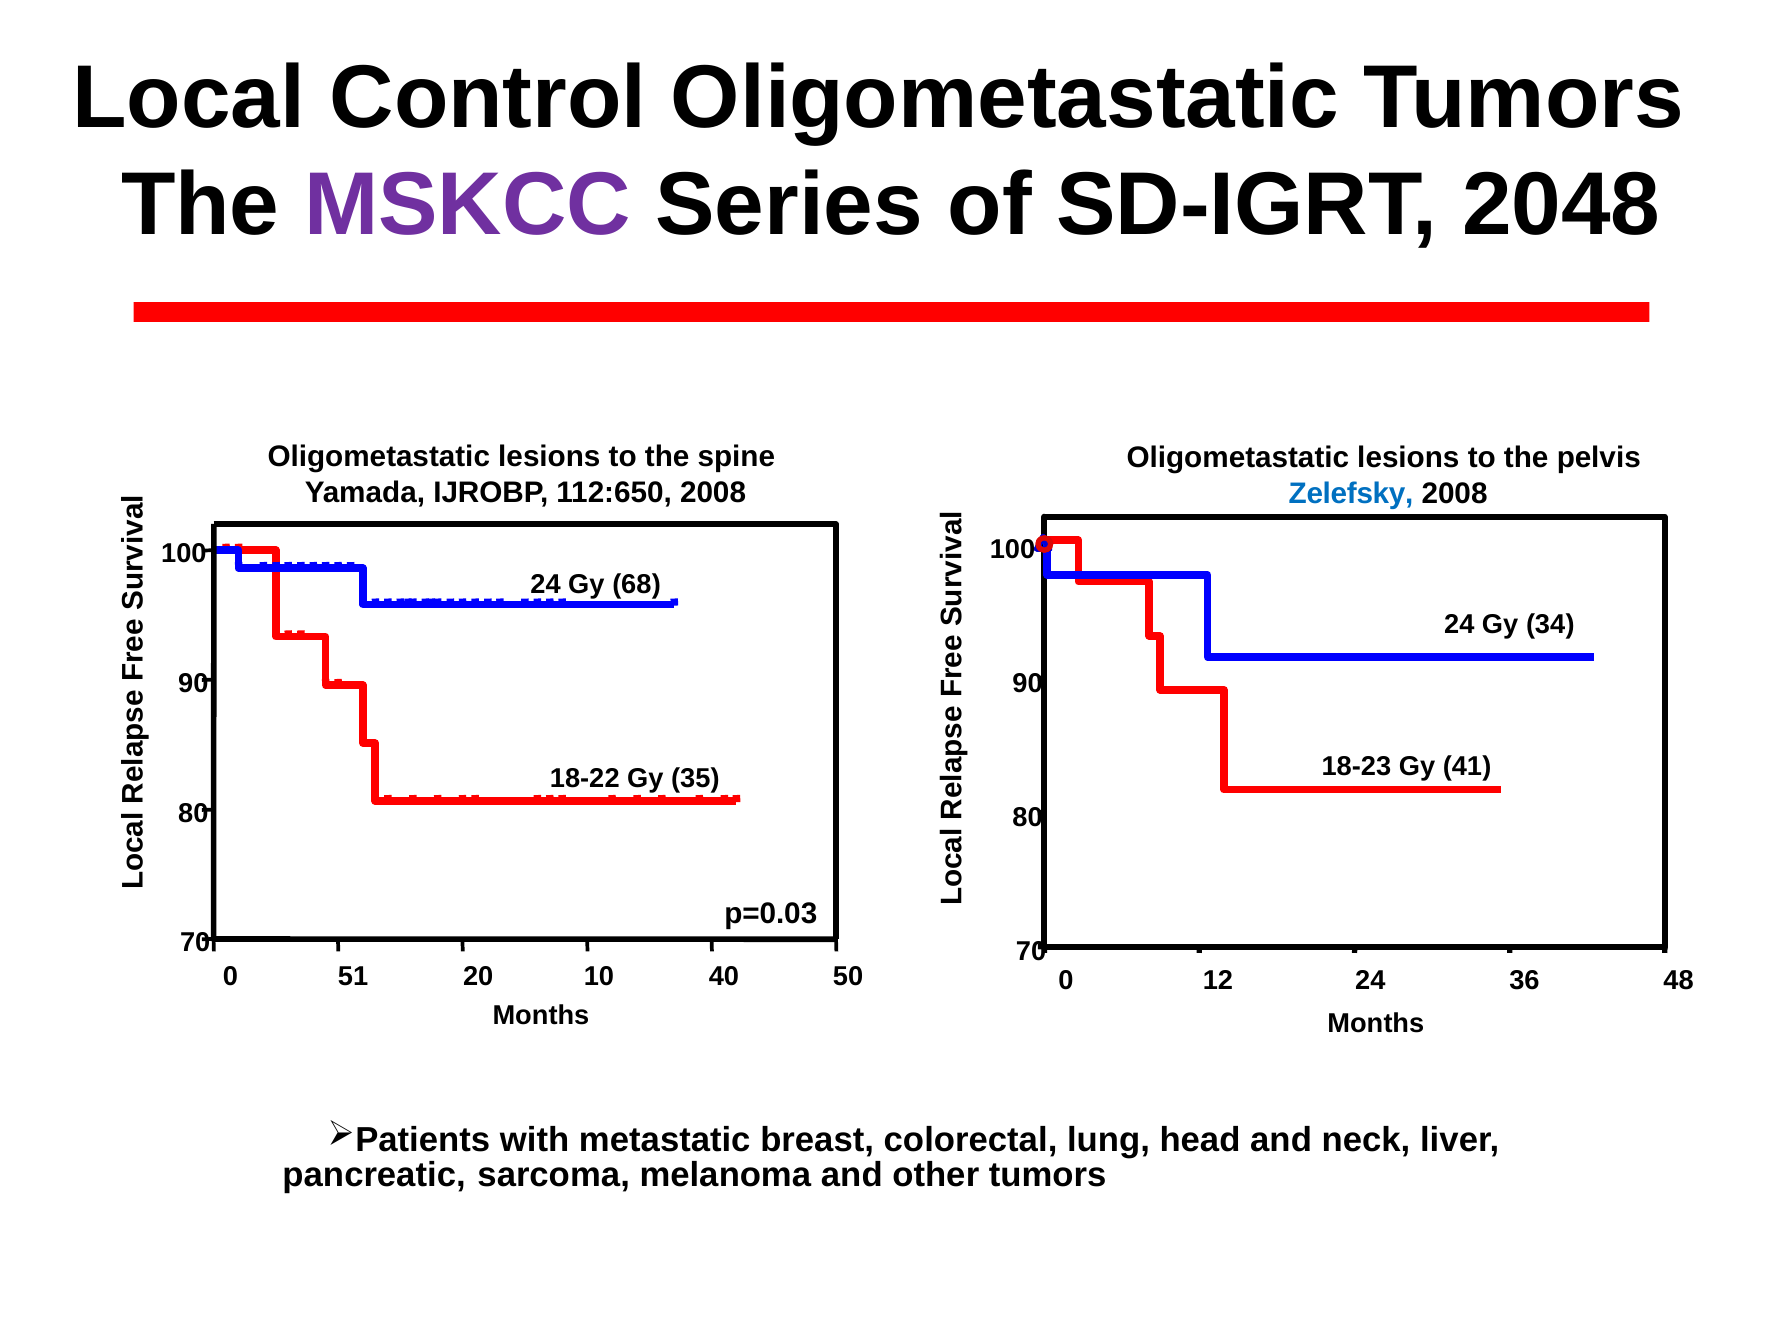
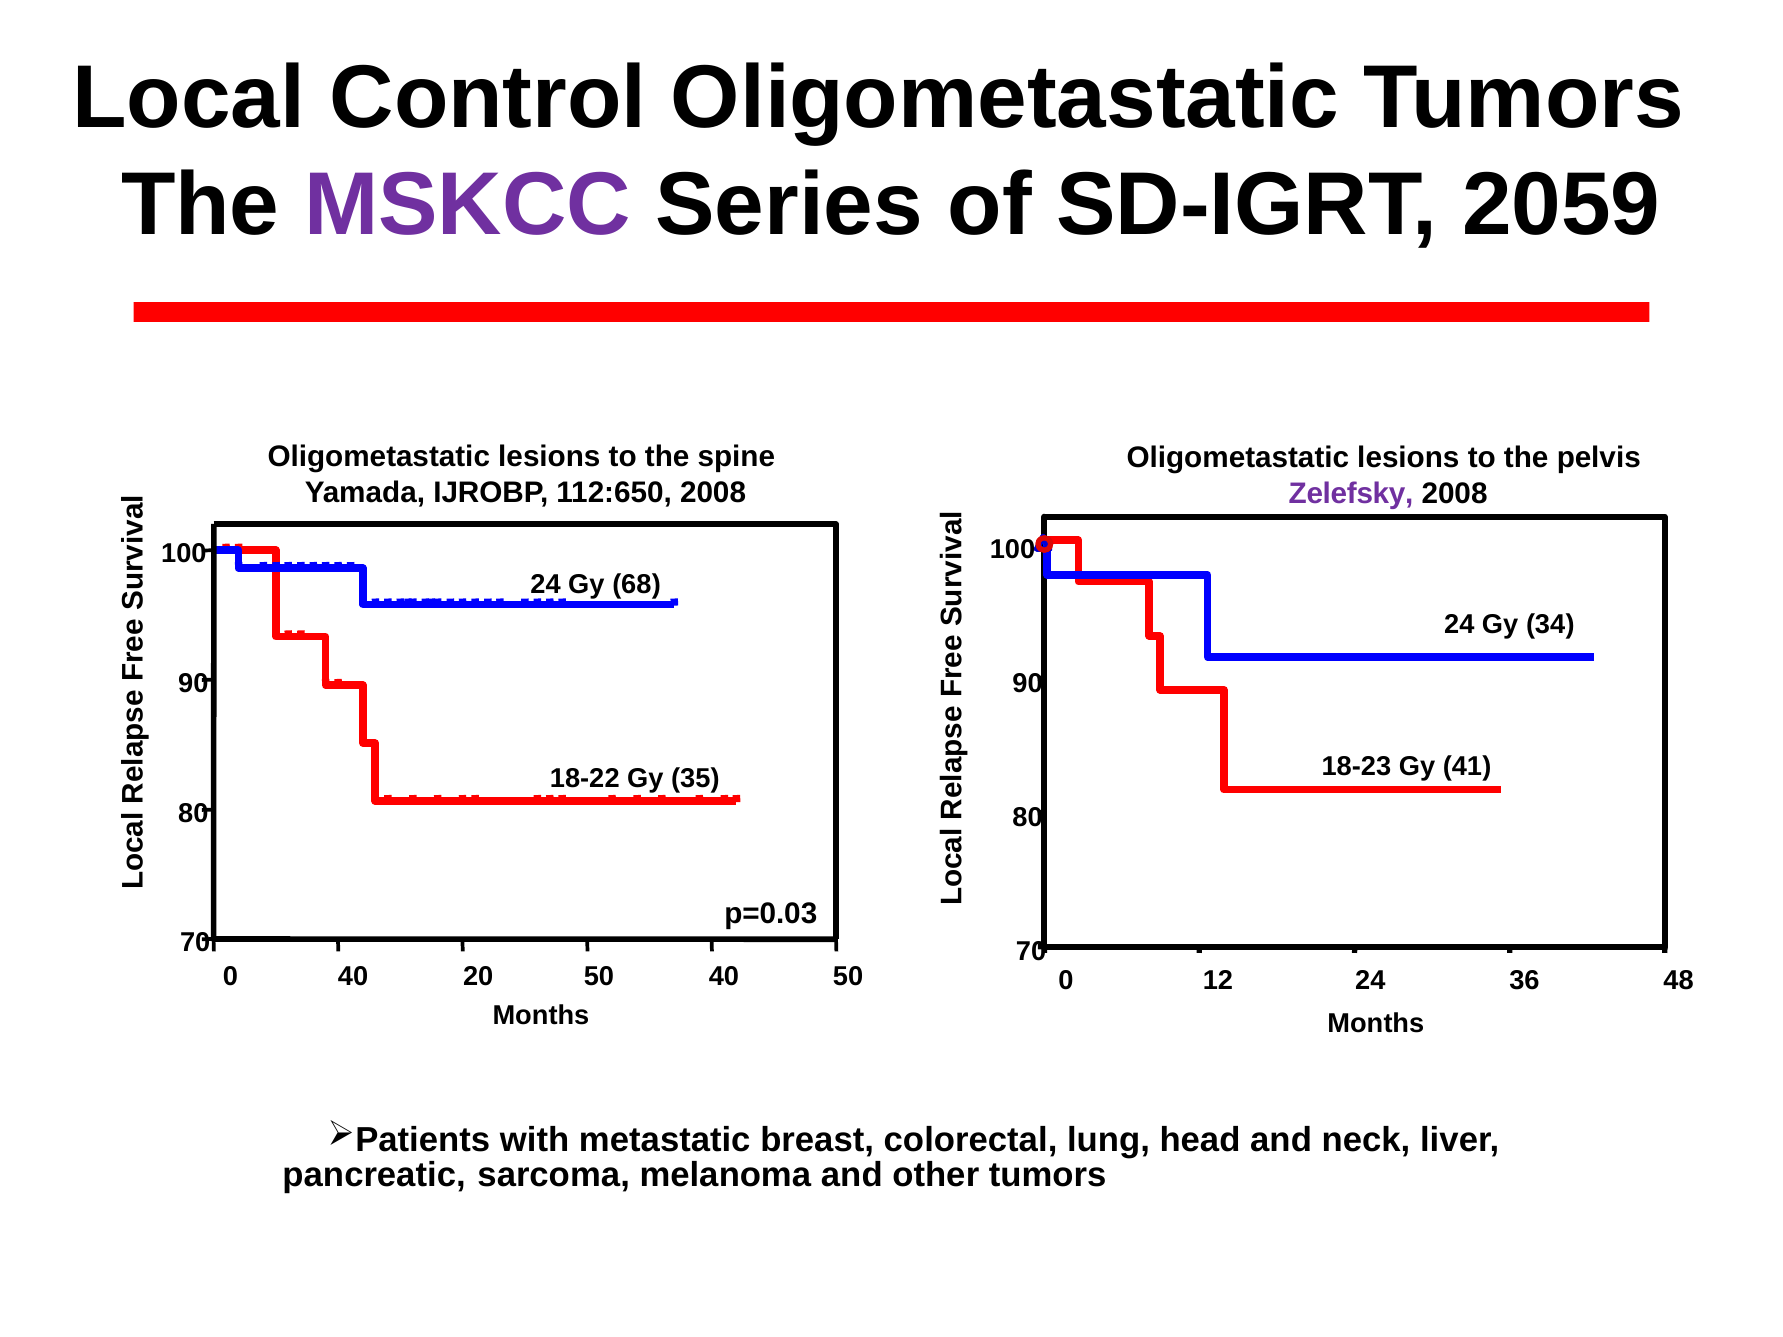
2048: 2048 -> 2059
Zelefsky colour: blue -> purple
0 51: 51 -> 40
20 10: 10 -> 50
